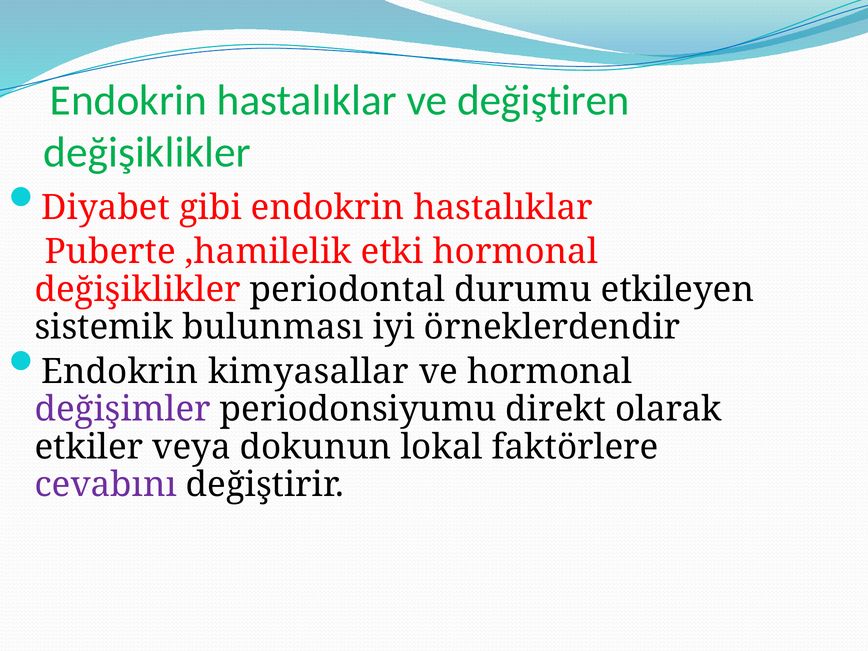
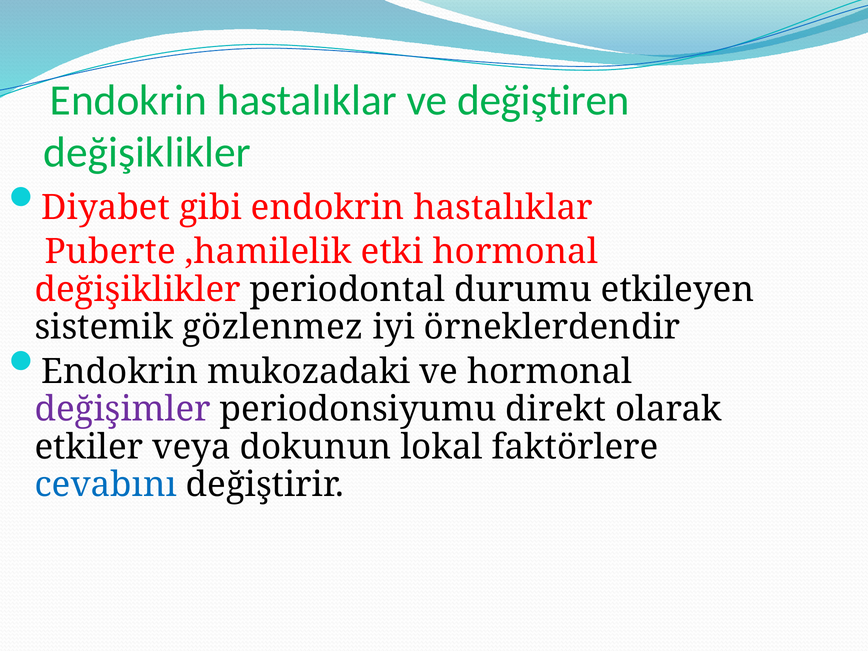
bulunması: bulunması -> gözlenmez
kimyasallar: kimyasallar -> mukozadaki
cevabını colour: purple -> blue
